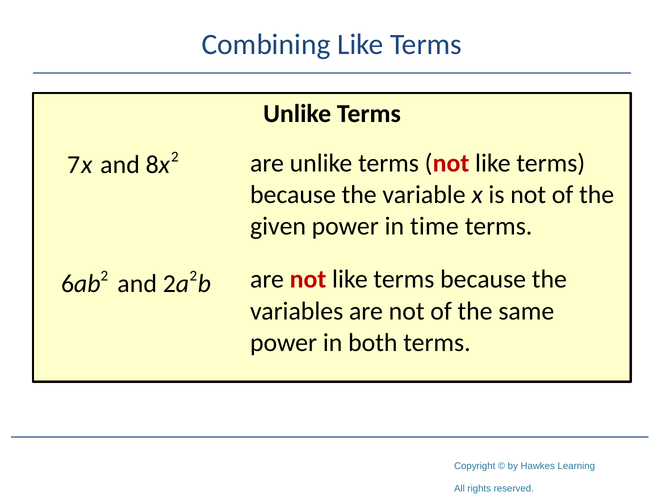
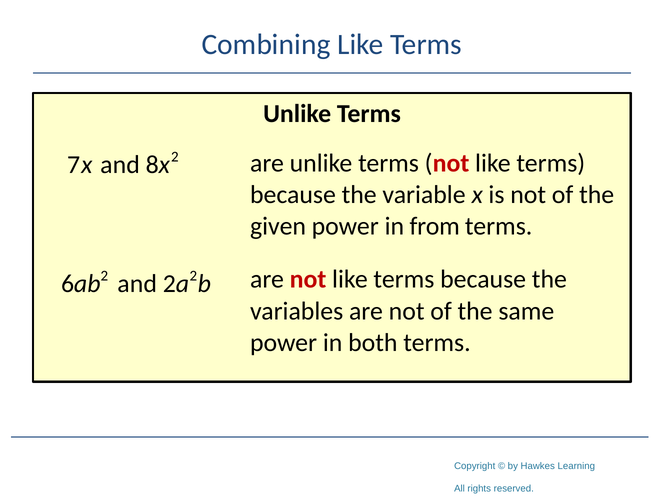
time: time -> from
